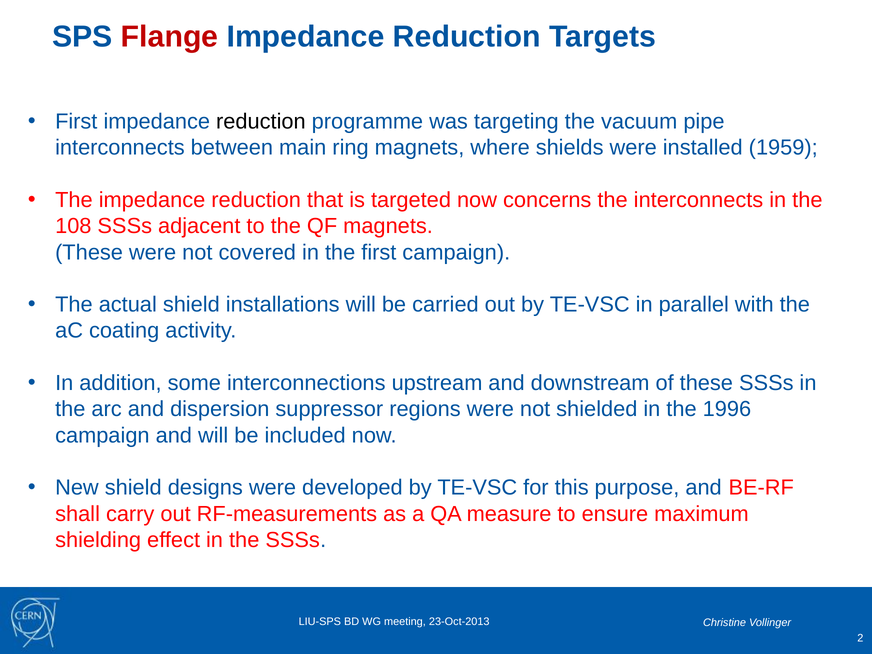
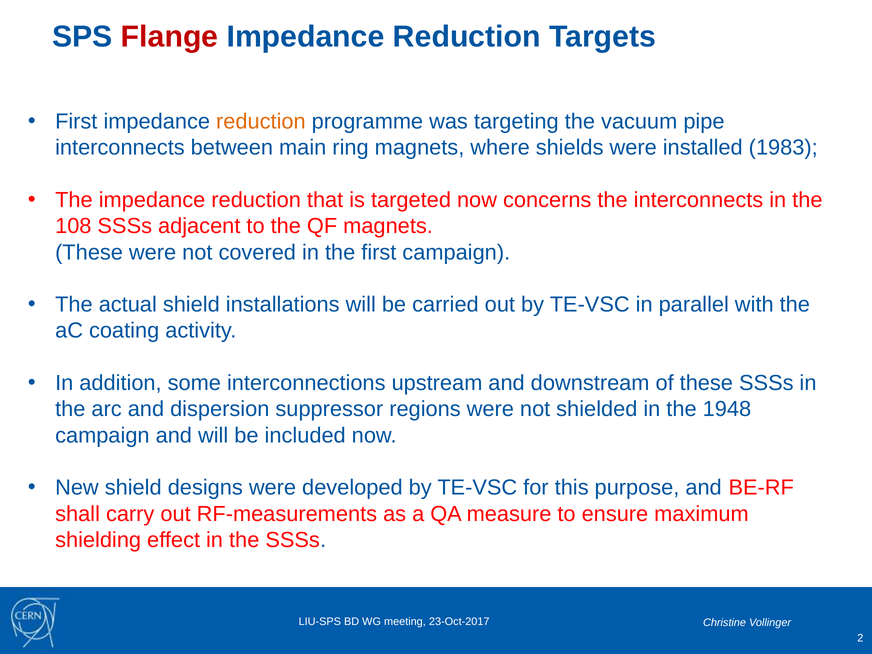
reduction at (261, 122) colour: black -> orange
1959: 1959 -> 1983
1996: 1996 -> 1948
23-Oct-2013: 23-Oct-2013 -> 23-Oct-2017
